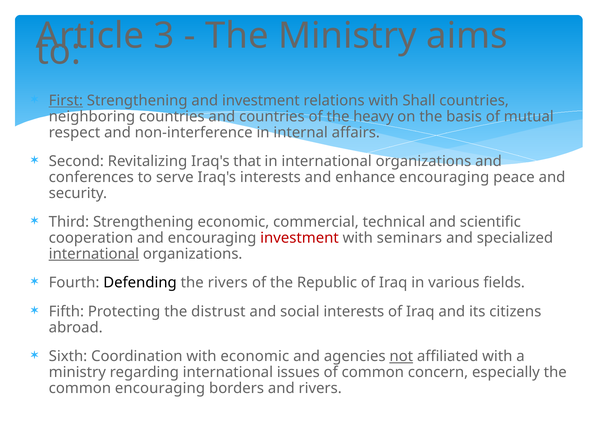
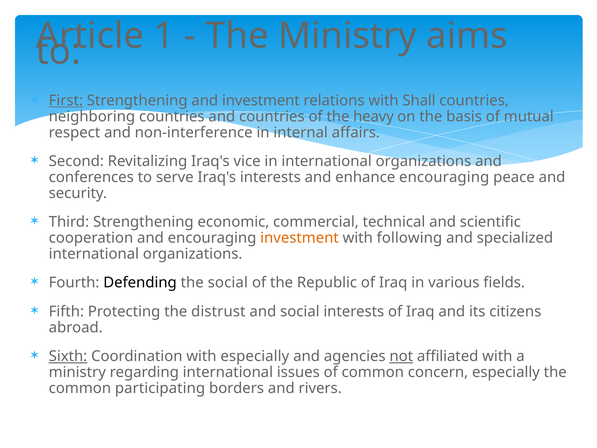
3: 3 -> 1
that: that -> vice
investment at (300, 238) colour: red -> orange
seminars: seminars -> following
international at (94, 254) underline: present -> none
the rivers: rivers -> social
Sixth underline: none -> present
with economic: economic -> especially
common encouraging: encouraging -> participating
